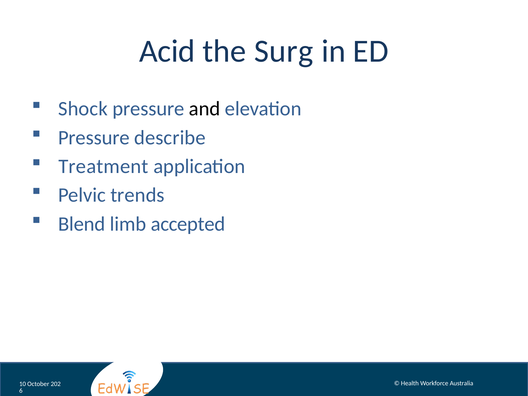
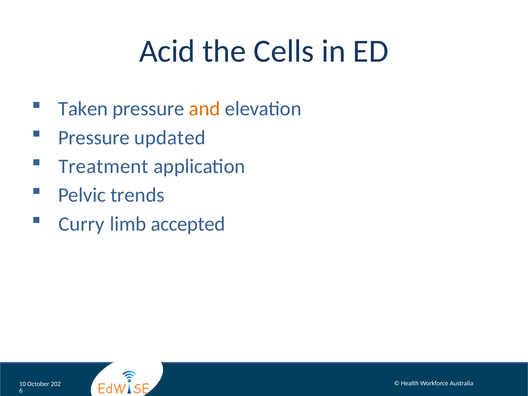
Surg: Surg -> Cells
Shock: Shock -> Taken
and colour: black -> orange
describe: describe -> updated
Blend: Blend -> Curry
